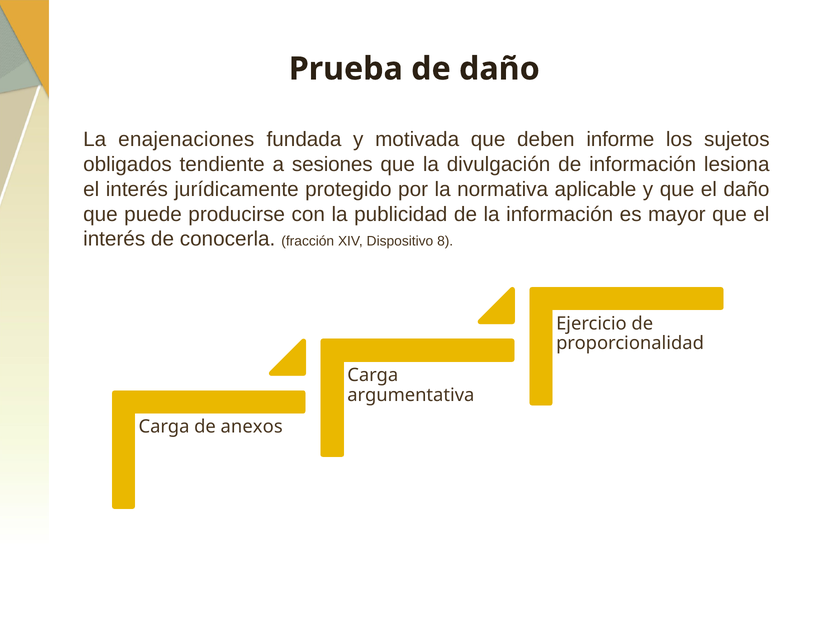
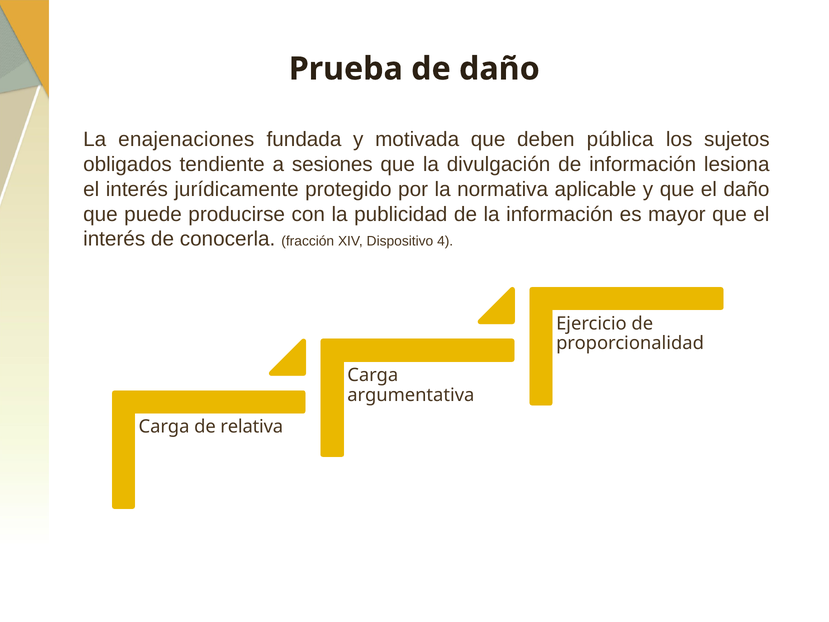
informe: informe -> pública
8: 8 -> 4
anexos: anexos -> relativa
